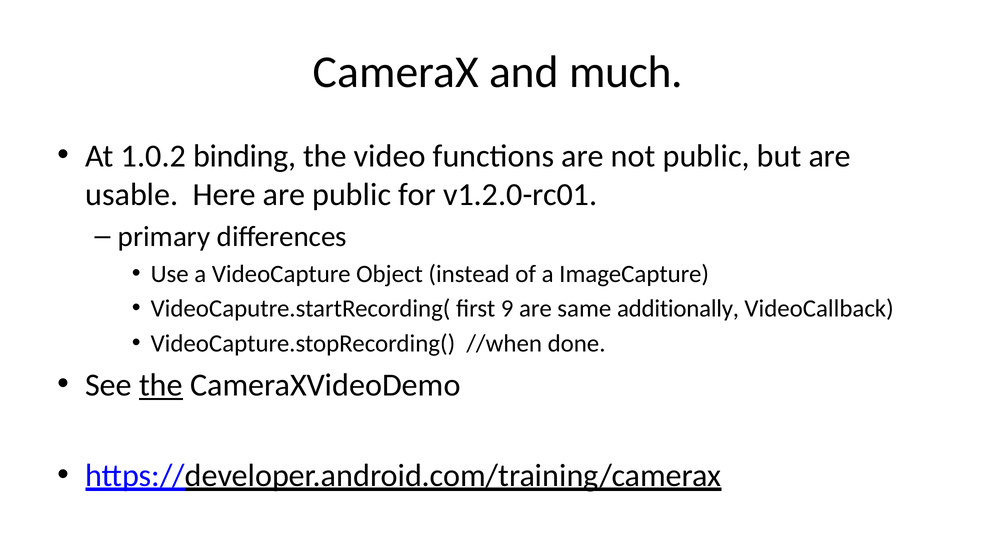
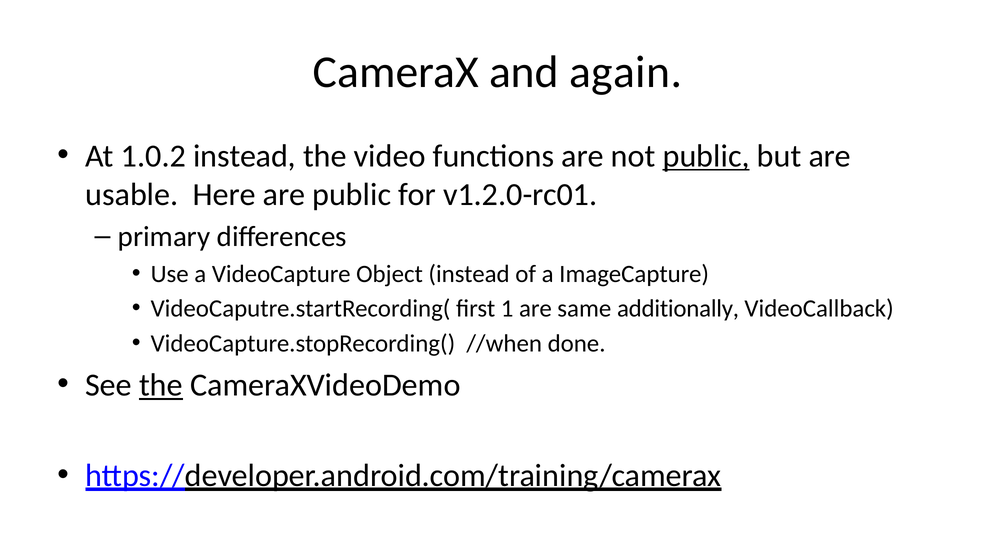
much: much -> again
1.0.2 binding: binding -> instead
public at (706, 156) underline: none -> present
9: 9 -> 1
